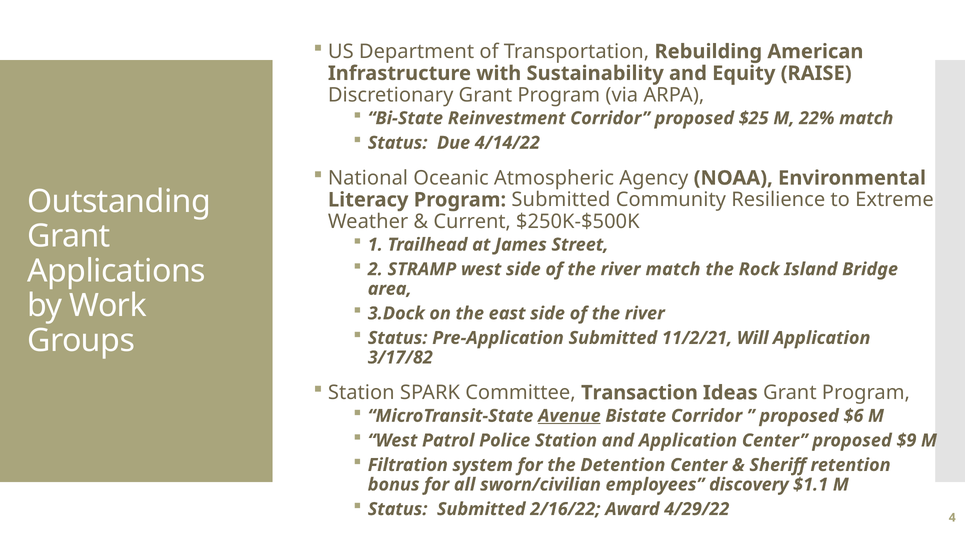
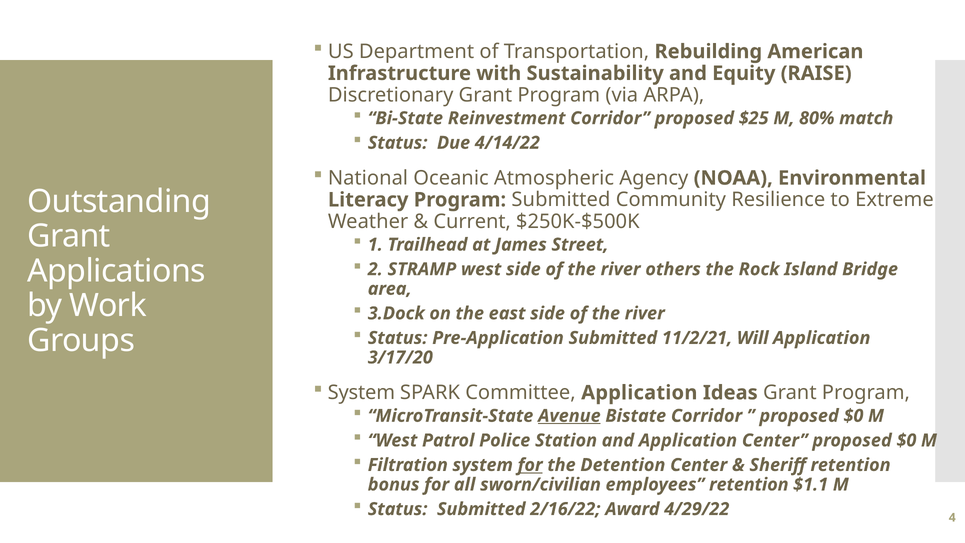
22%: 22% -> 80%
river match: match -> others
3/17/82: 3/17/82 -> 3/17/20
Station at (361, 393): Station -> System
Committee Transaction: Transaction -> Application
$6 at (853, 416): $6 -> $0
Center proposed $9: $9 -> $0
for at (530, 465) underline: none -> present
employees discovery: discovery -> retention
